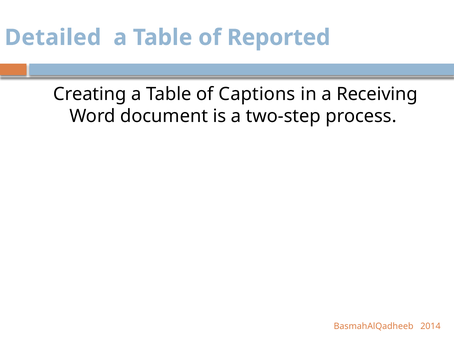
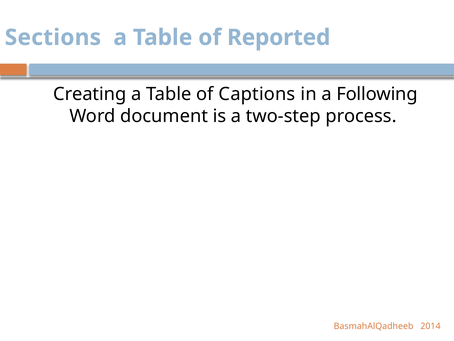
Detailed: Detailed -> Sections
Receiving: Receiving -> Following
